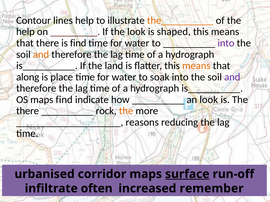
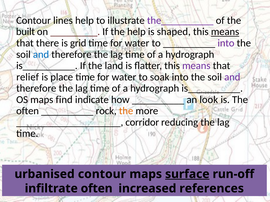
the__________ colour: orange -> purple
help at (25, 32): help -> built
the look: look -> help
means at (225, 32) underline: none -> present
is find: find -> grid
and at (41, 54) colour: orange -> blue
means at (196, 66) colour: orange -> purple
along: along -> relief
there at (28, 111): there -> often
reasons: reasons -> corridor
urbanised corridor: corridor -> contour
remember: remember -> references
